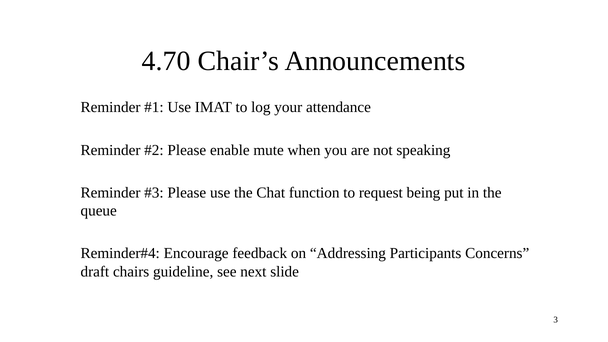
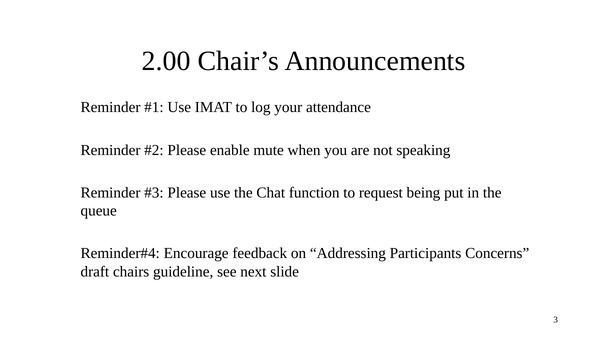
4.70: 4.70 -> 2.00
